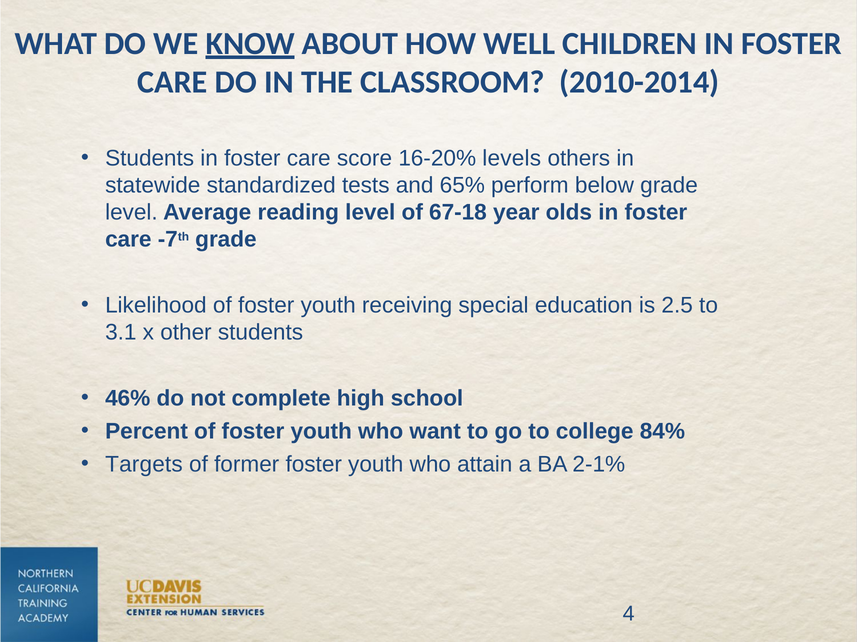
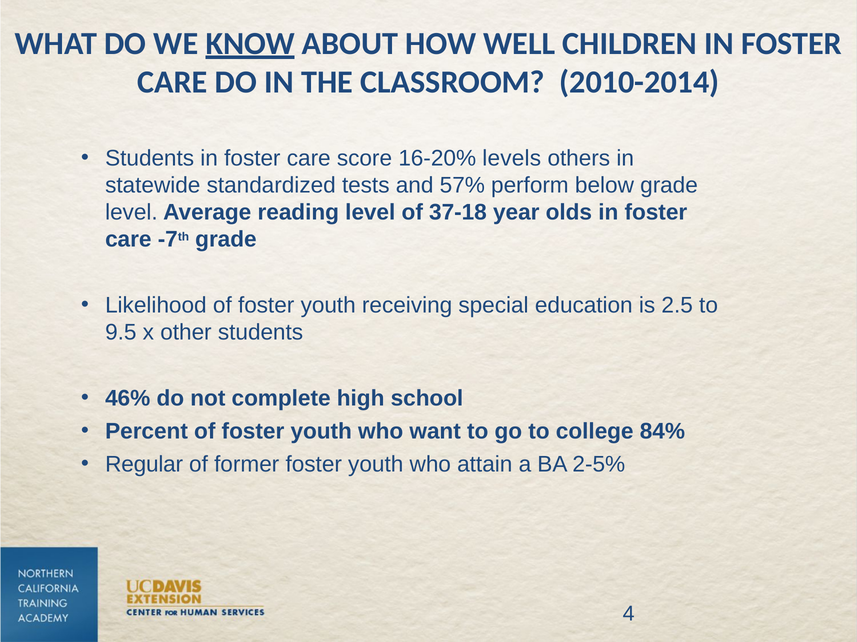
65%: 65% -> 57%
67-18: 67-18 -> 37-18
3.1: 3.1 -> 9.5
Targets: Targets -> Regular
2-1%: 2-1% -> 2-5%
